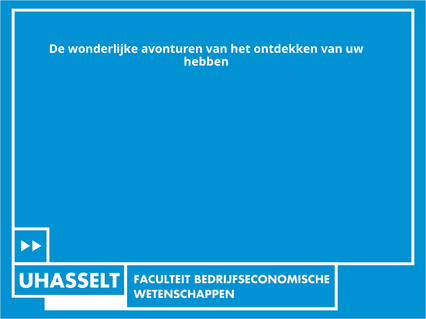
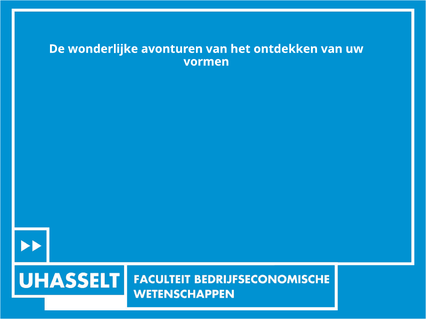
hebben: hebben -> vormen
